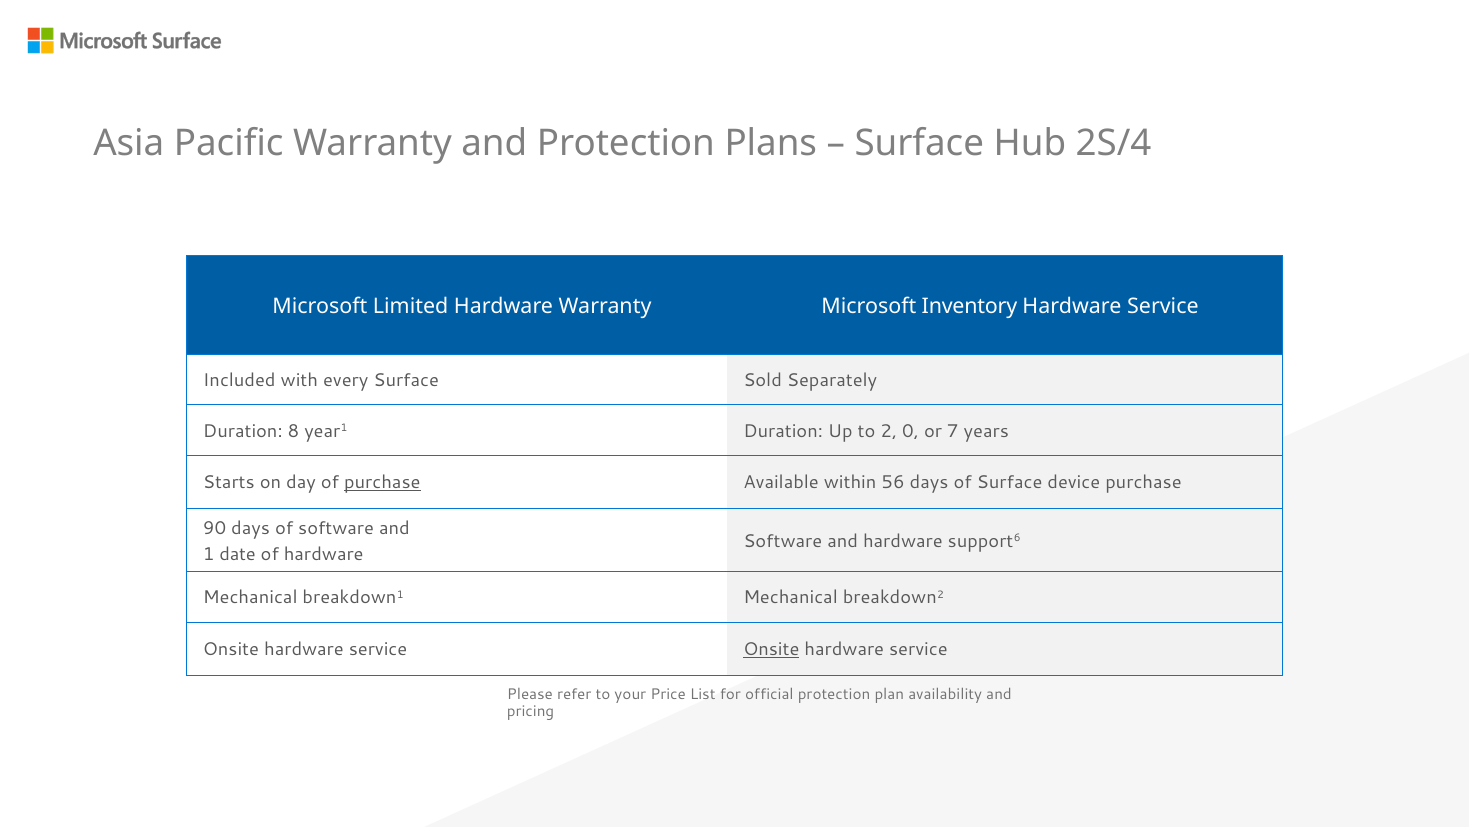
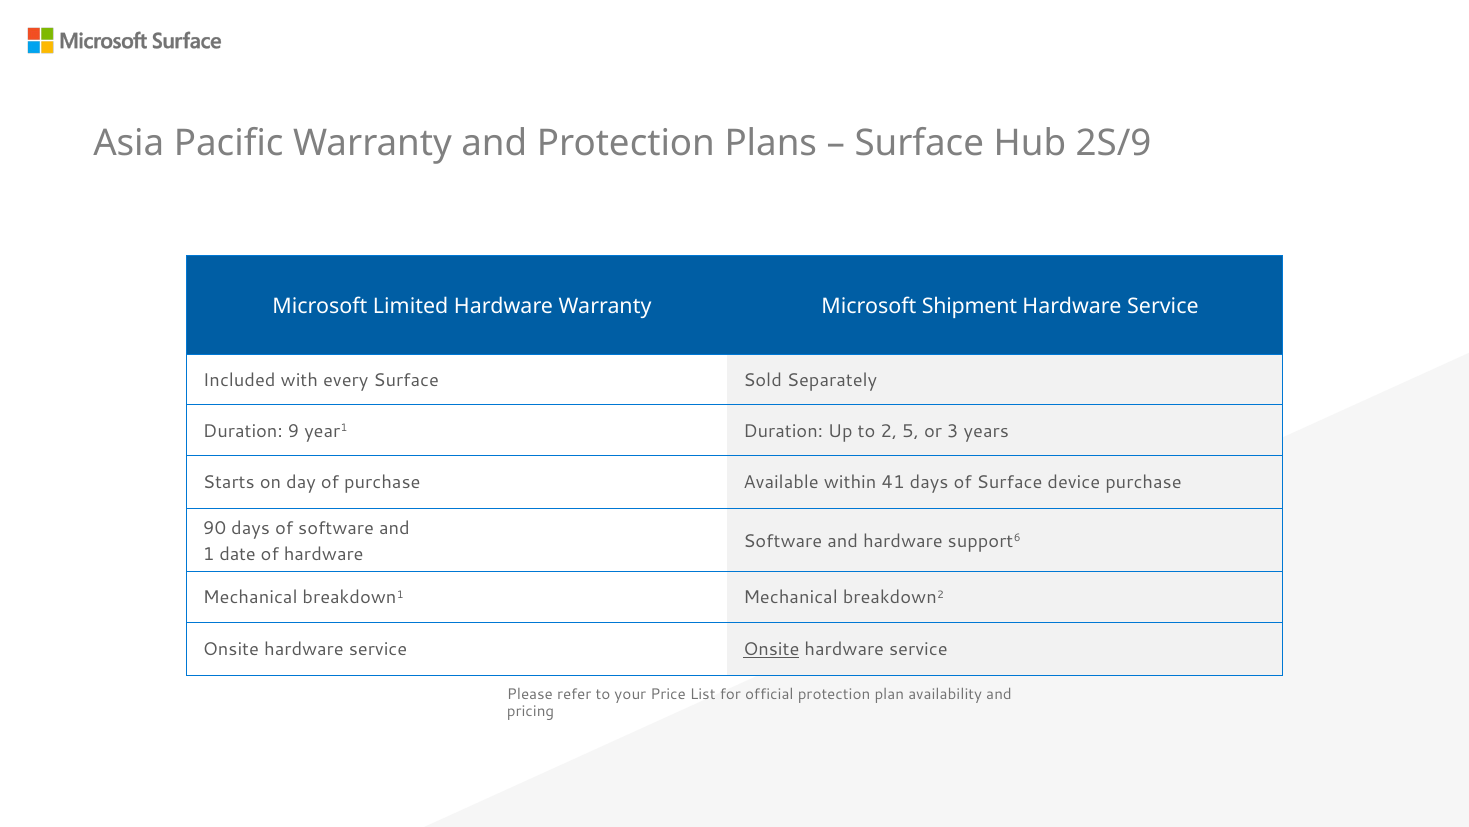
2S/4: 2S/4 -> 2S/9
Inventory: Inventory -> Shipment
8: 8 -> 9
0: 0 -> 5
7: 7 -> 3
purchase at (382, 482) underline: present -> none
56: 56 -> 41
